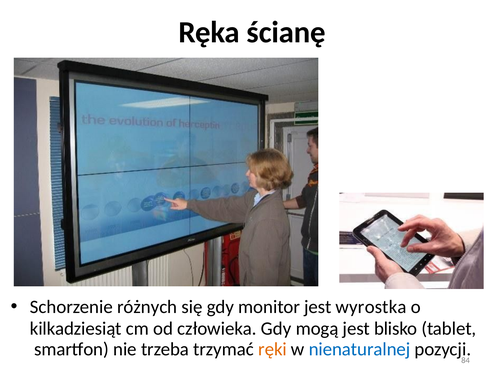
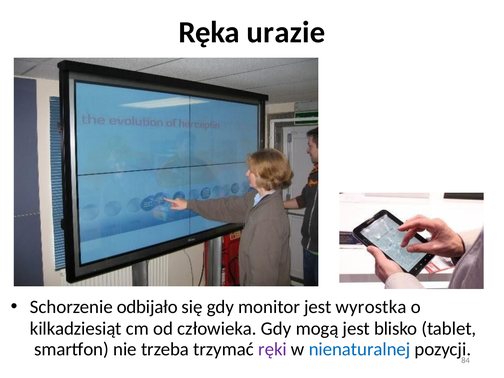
ścianę: ścianę -> urazie
różnych: różnych -> odbijało
ręki colour: orange -> purple
